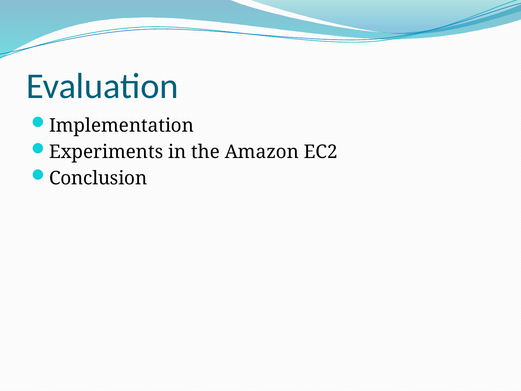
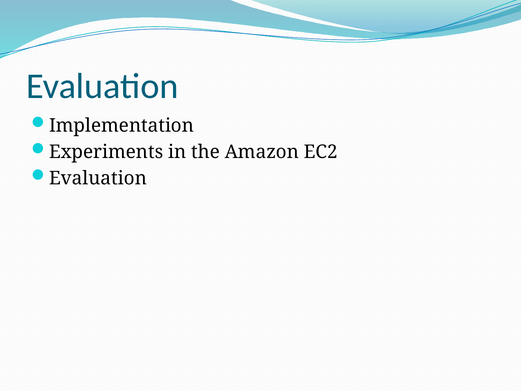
Conclusion at (98, 178): Conclusion -> Evaluation
